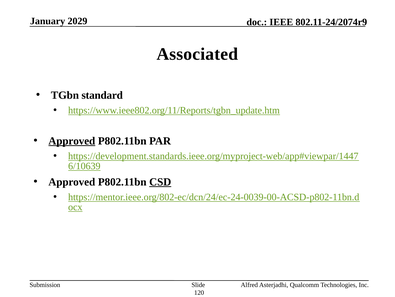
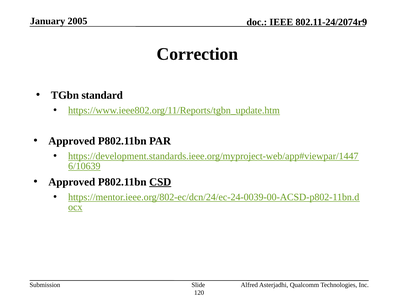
2029: 2029 -> 2005
Associated: Associated -> Correction
Approved at (72, 141) underline: present -> none
